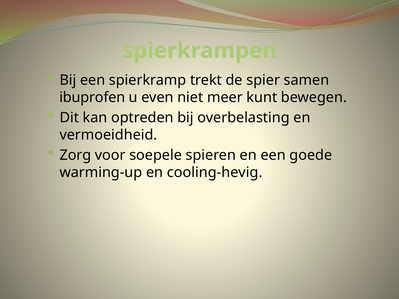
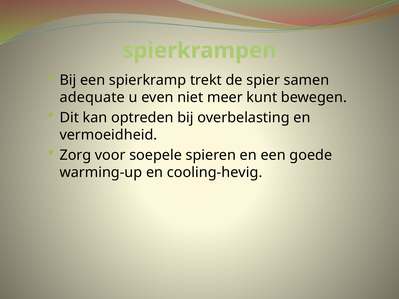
ibuprofen: ibuprofen -> adequate
